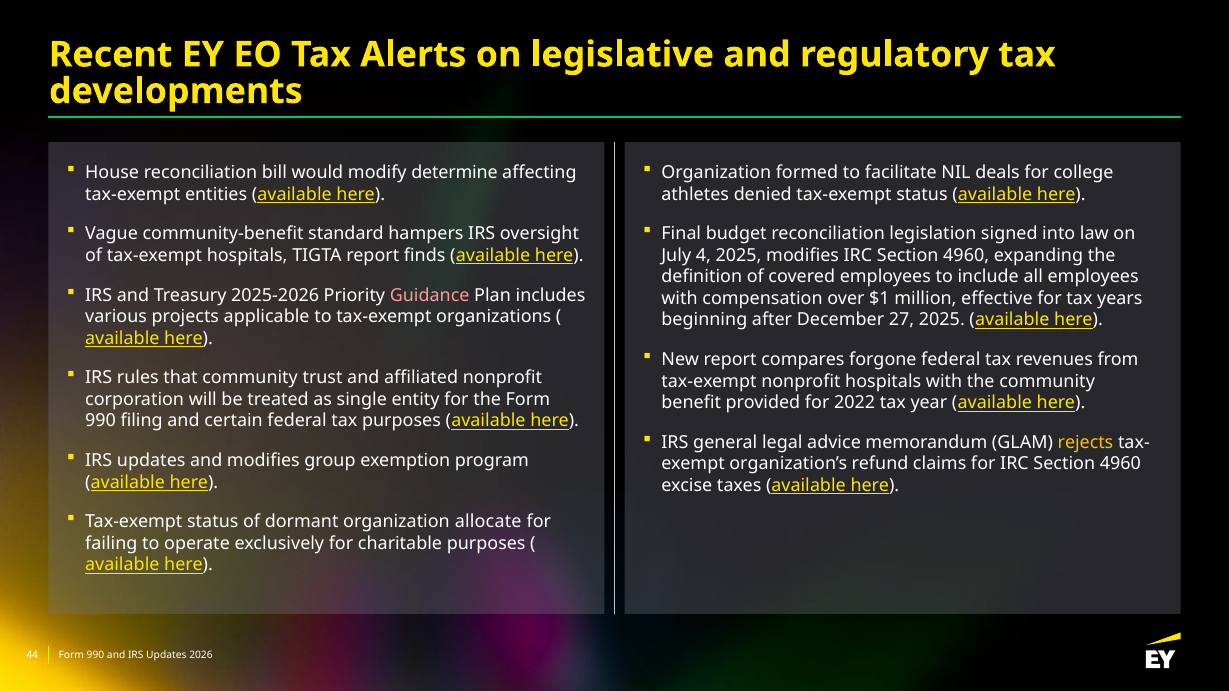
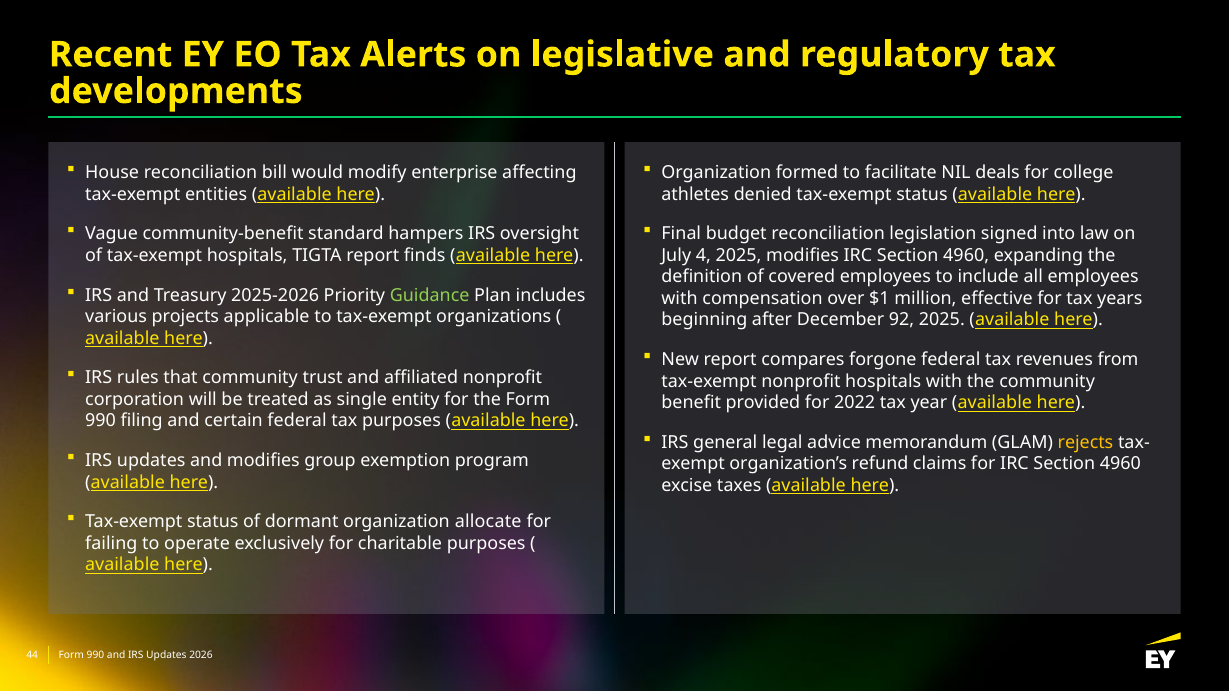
determine: determine -> enterprise
Guidance colour: pink -> light green
27: 27 -> 92
